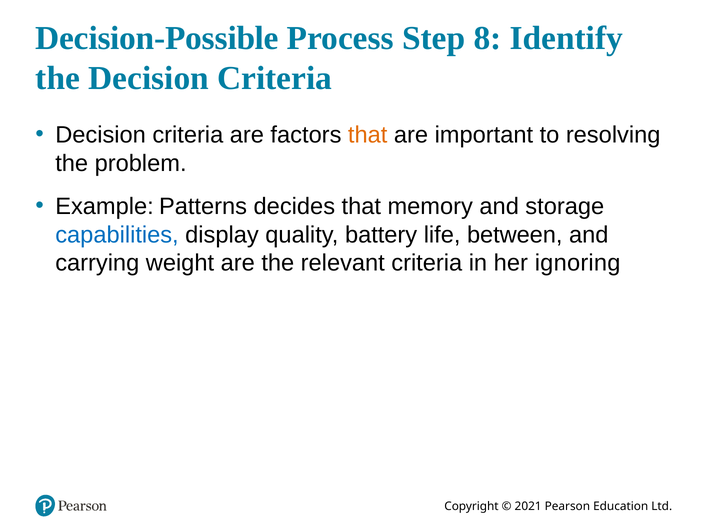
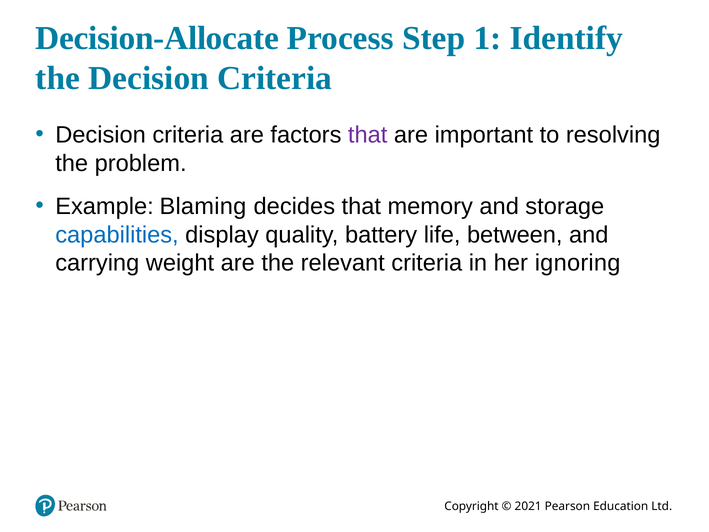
Decision-Possible: Decision-Possible -> Decision-Allocate
8: 8 -> 1
that at (368, 135) colour: orange -> purple
Patterns: Patterns -> Blaming
